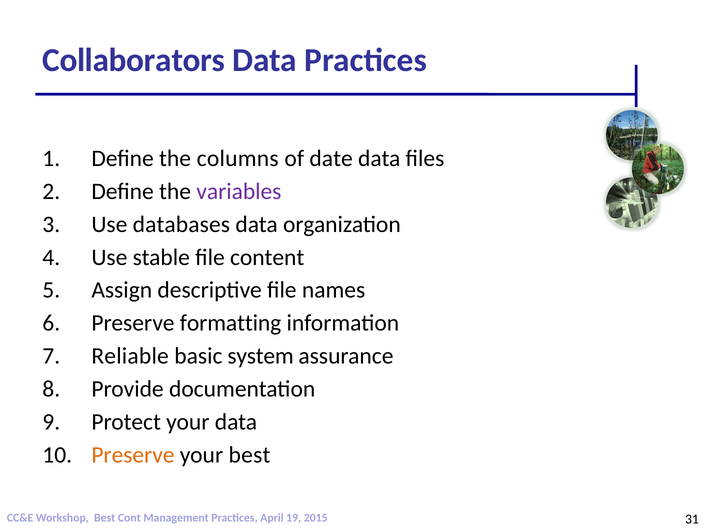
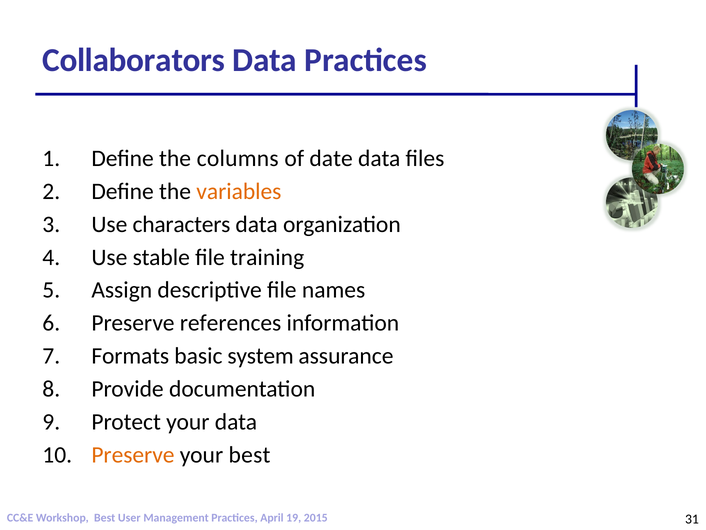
variables colour: purple -> orange
databases: databases -> characters
content: content -> training
formatting: formatting -> references
Reliable: Reliable -> Formats
Cont: Cont -> User
